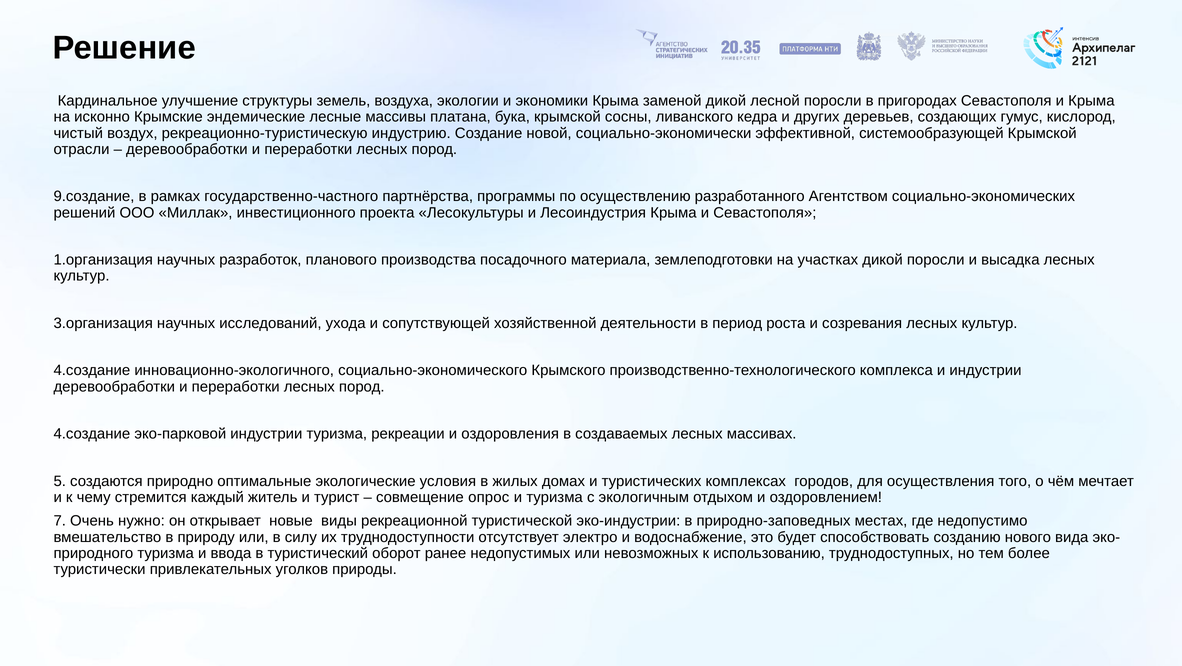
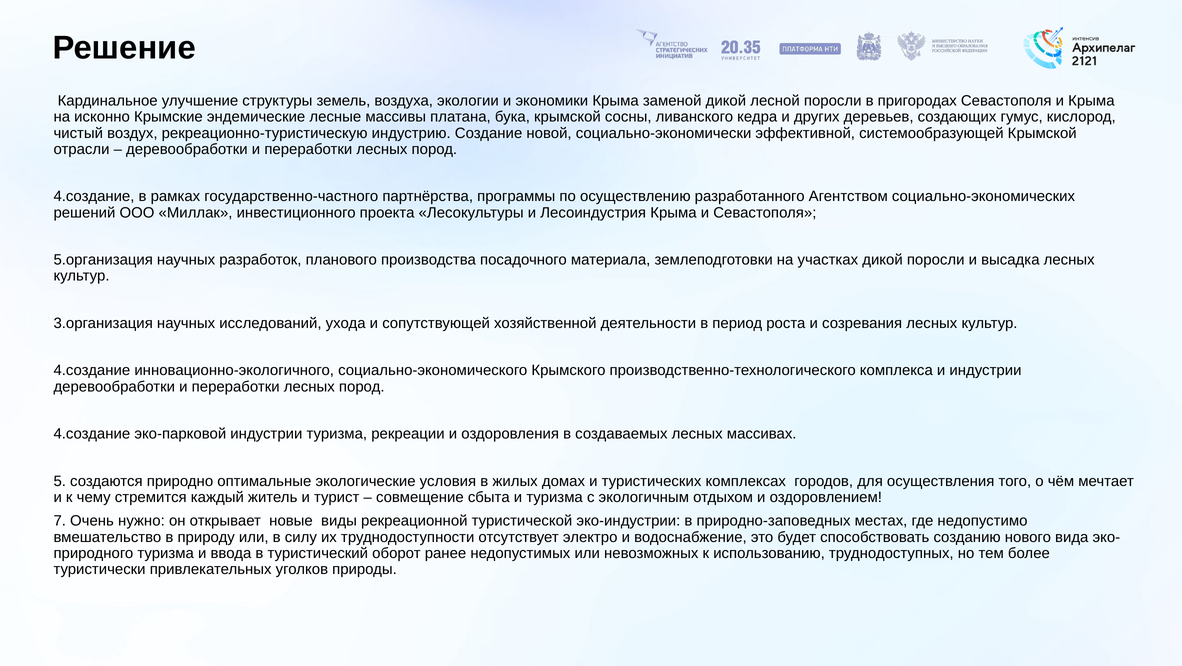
9.создание at (94, 196): 9.создание -> 4.создание
1.организация: 1.организация -> 5.организация
опрос: опрос -> сбыта
